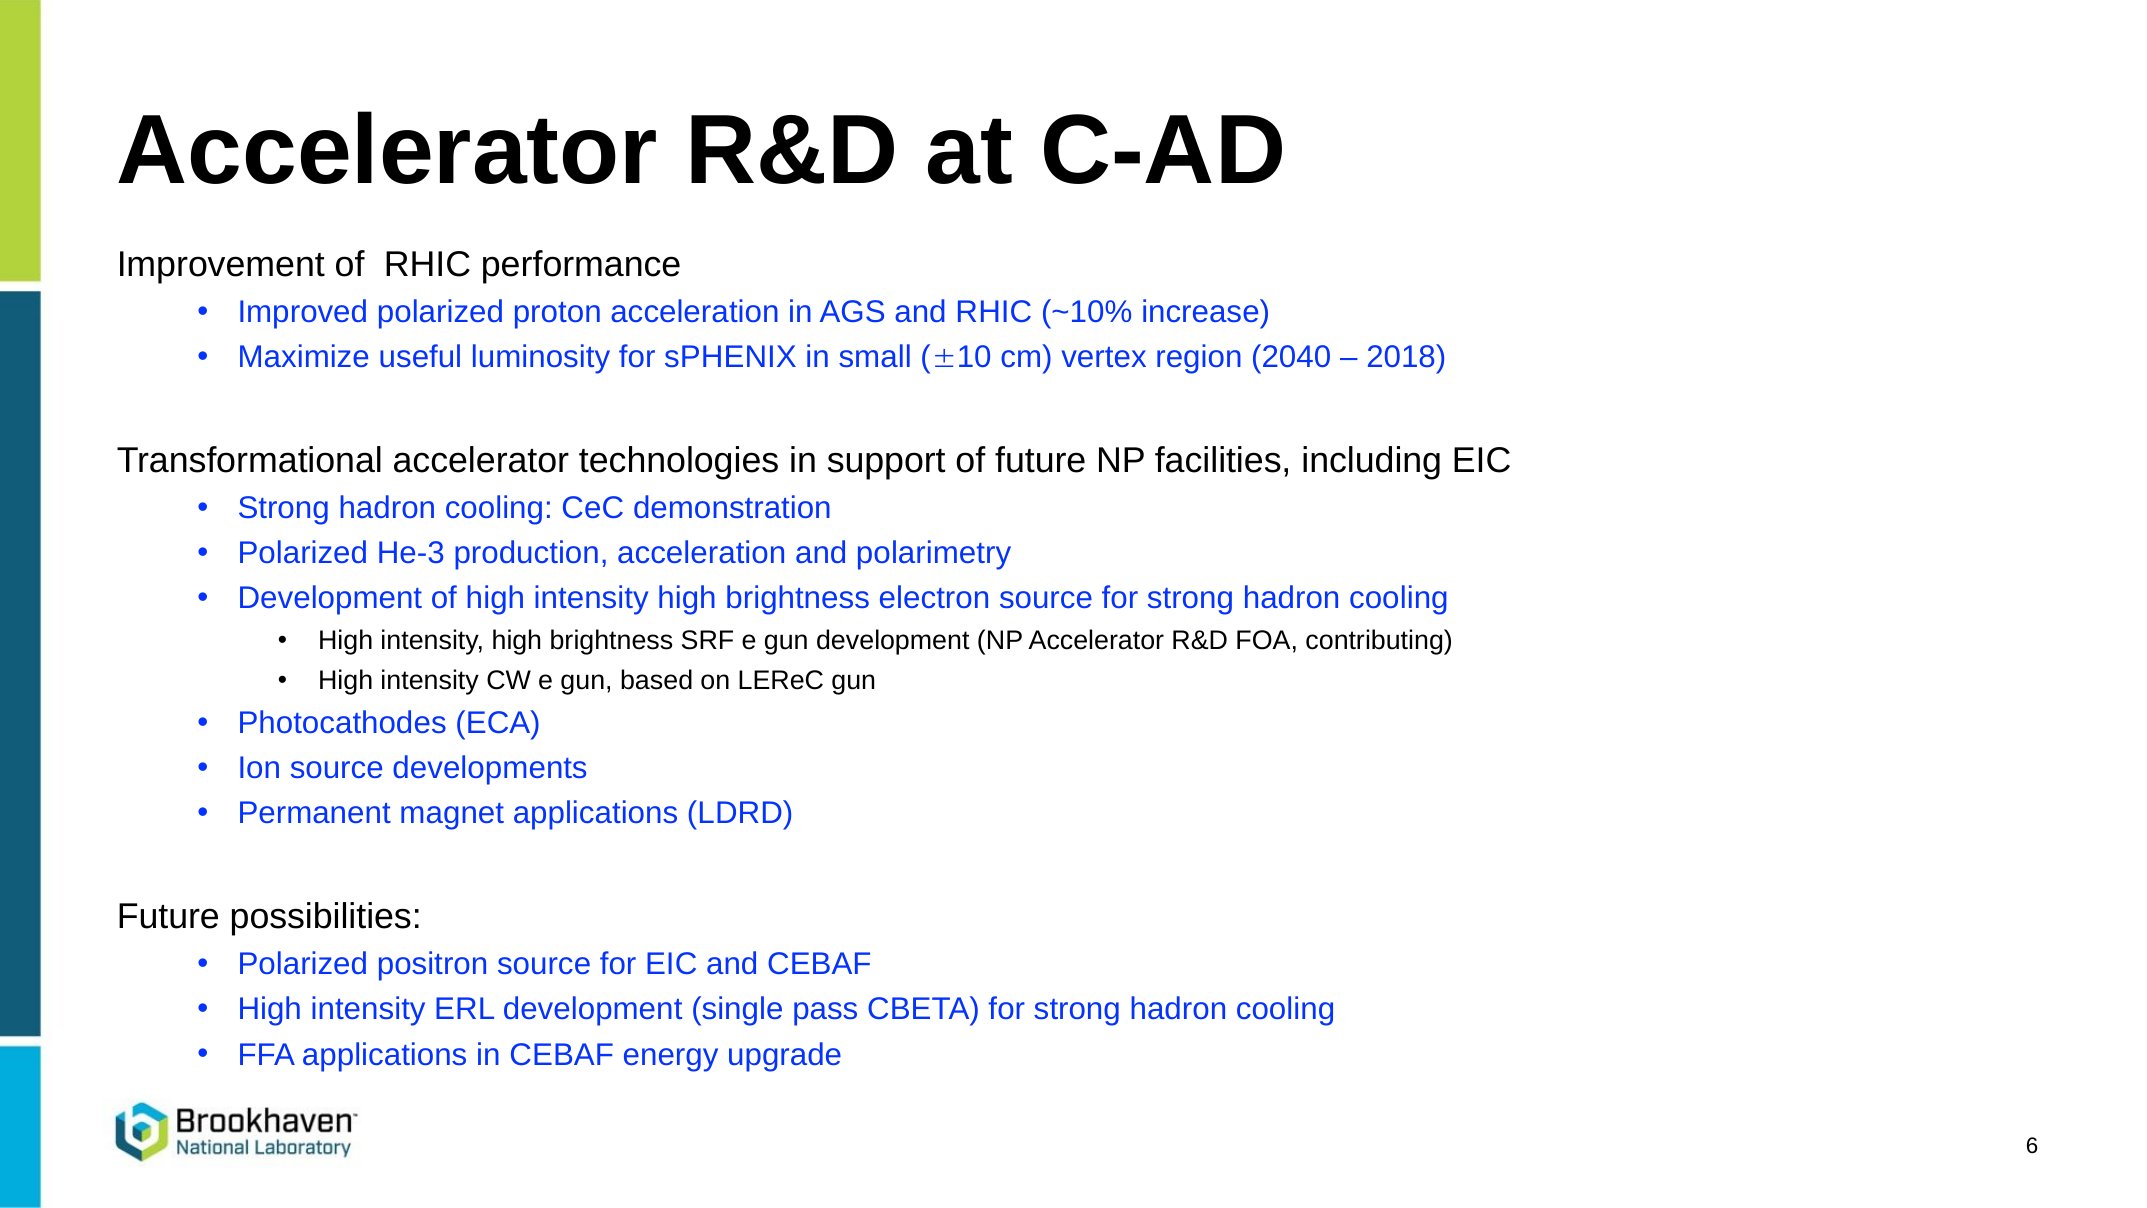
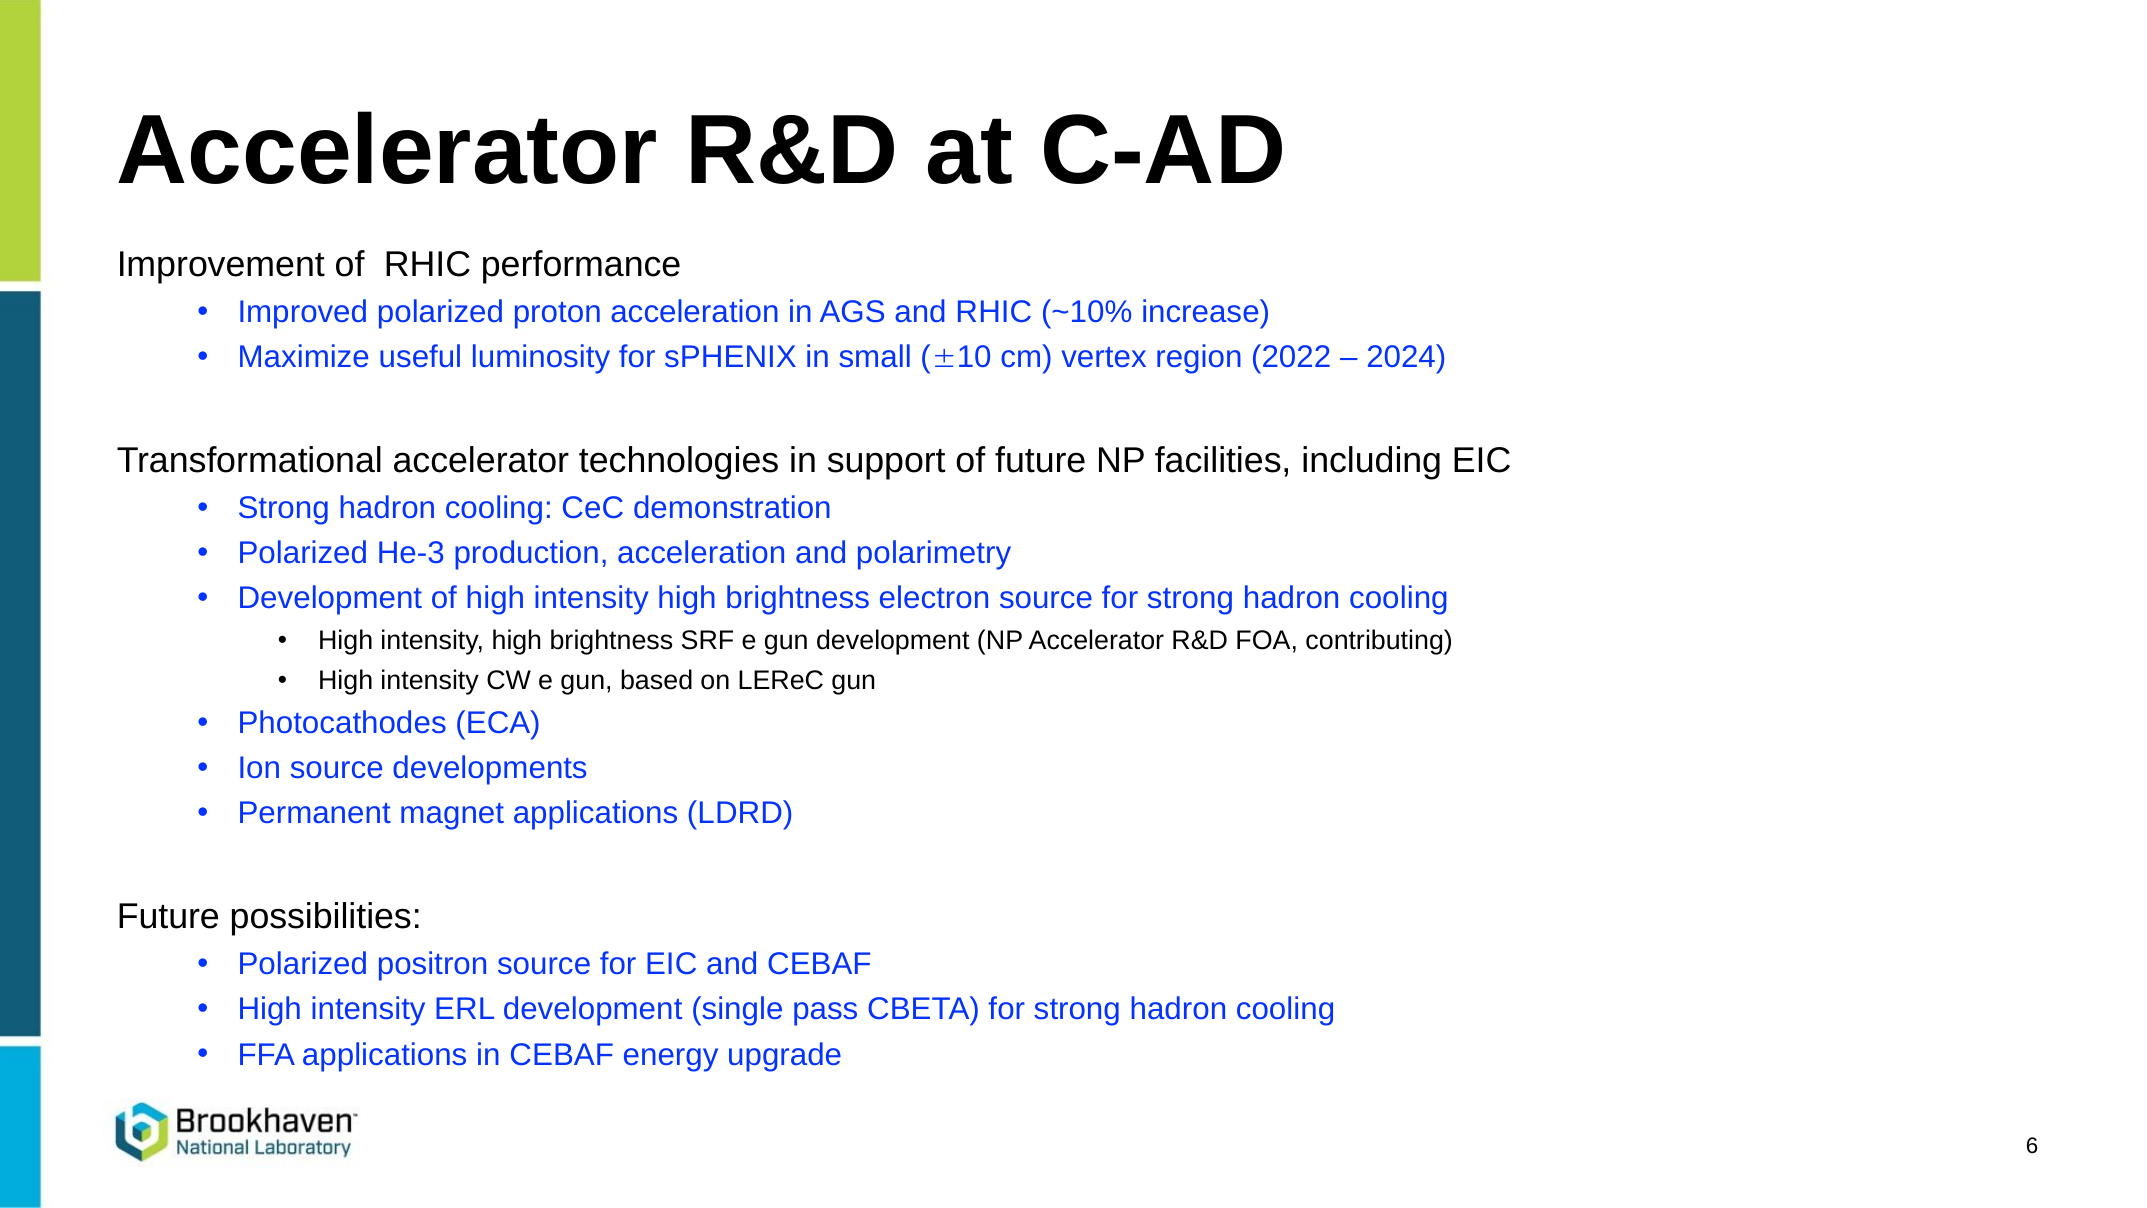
2040: 2040 -> 2022
2018: 2018 -> 2024
